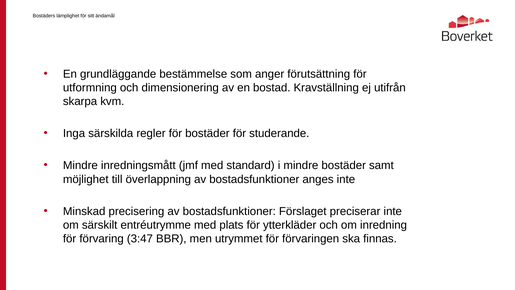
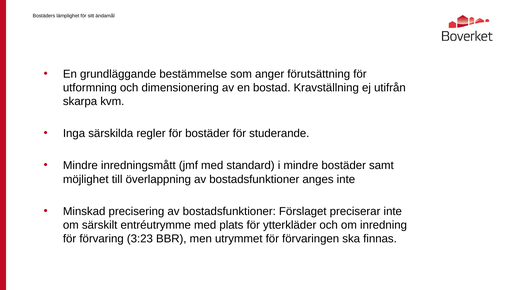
3:47: 3:47 -> 3:23
